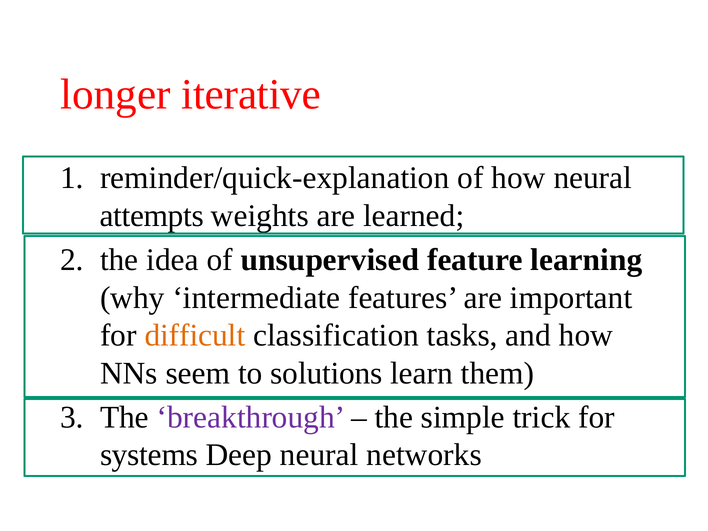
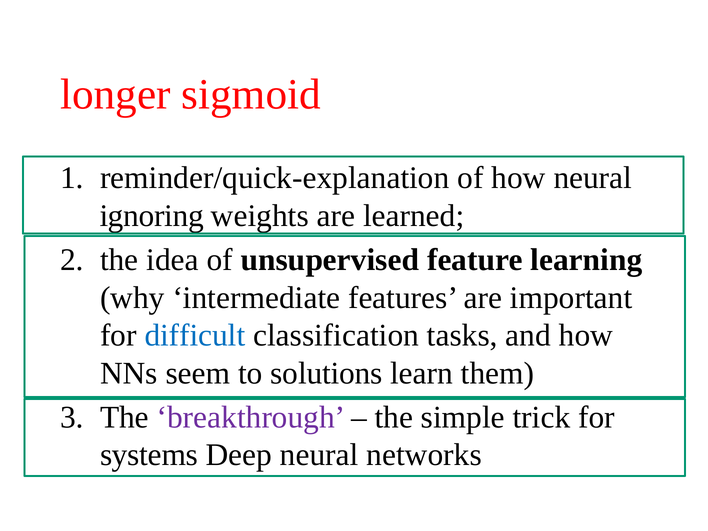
iterative: iterative -> sigmoid
attempts: attempts -> ignoring
difficult colour: orange -> blue
